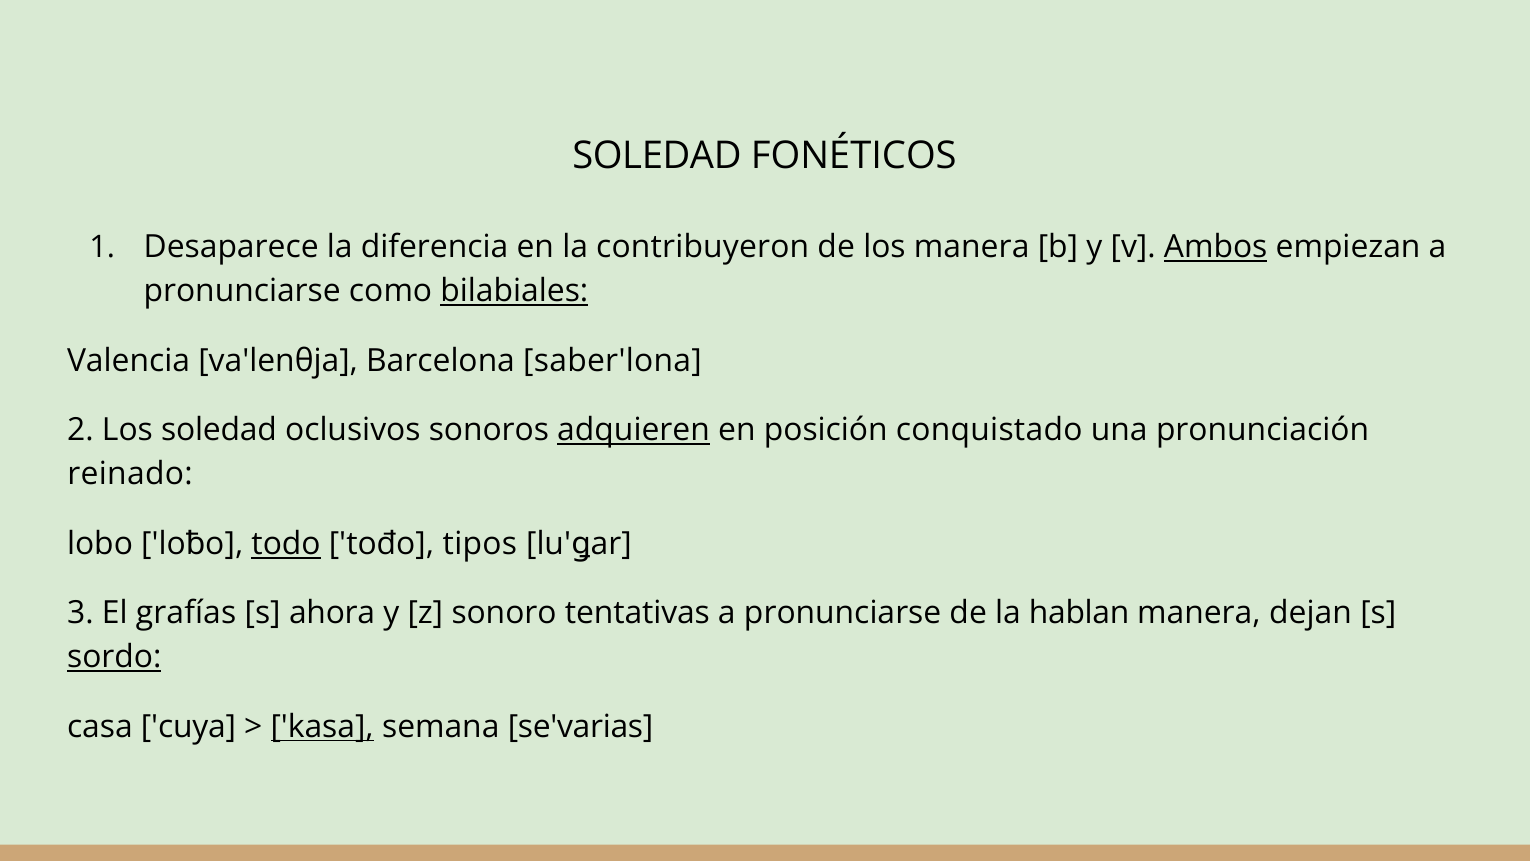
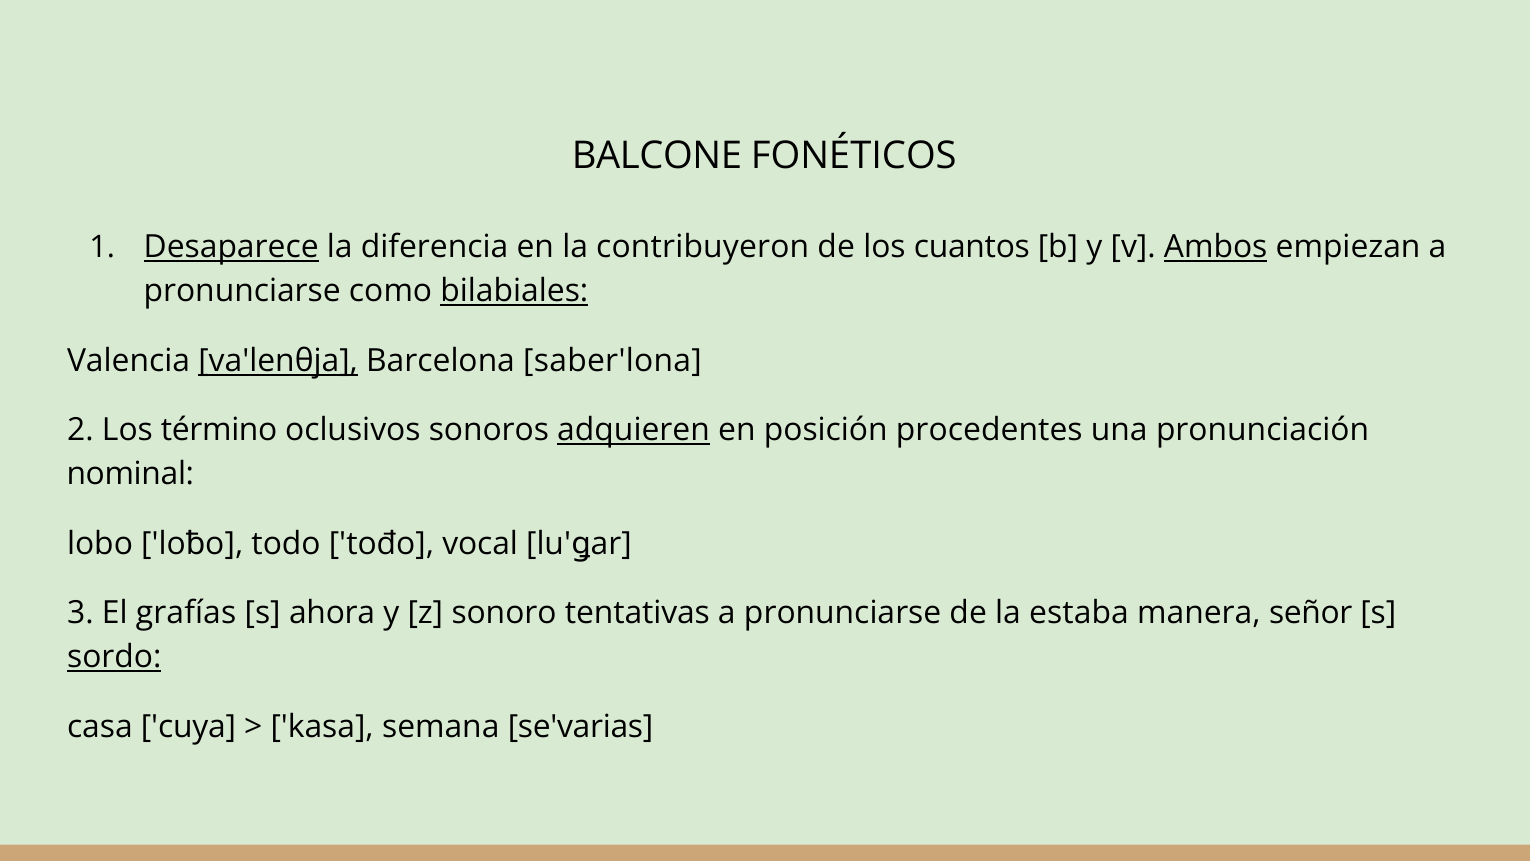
SOLEDAD at (657, 156): SOLEDAD -> BALCONE
Desaparece underline: none -> present
los manera: manera -> cuantos
va'lenθja underline: none -> present
Los soledad: soledad -> término
conquistado: conquistado -> procedentes
reinado: reinado -> nominal
todo underline: present -> none
tipos: tipos -> vocal
hablan: hablan -> estaba
dejan: dejan -> señor
kasa underline: present -> none
